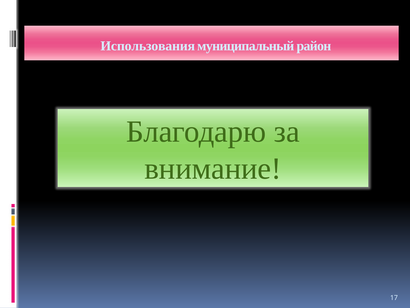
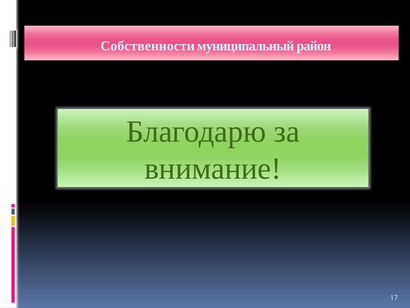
Использования: Использования -> Собственности
